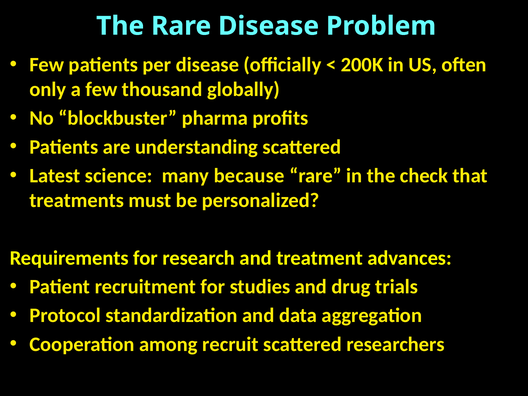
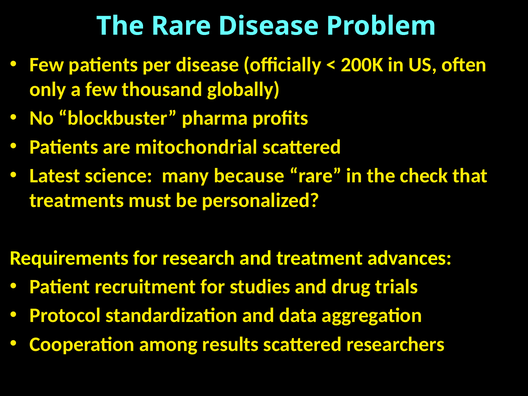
understanding: understanding -> mitochondrial
recruit: recruit -> results
